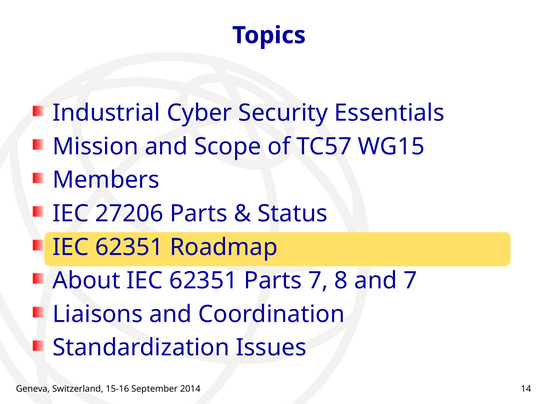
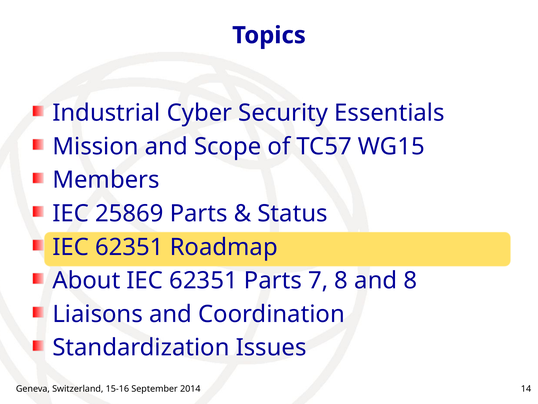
27206: 27206 -> 25869
and 7: 7 -> 8
